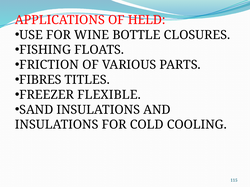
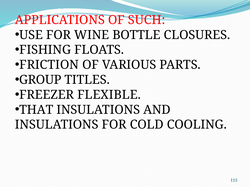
HELD: HELD -> SUCH
FIBRES: FIBRES -> GROUP
SAND: SAND -> THAT
